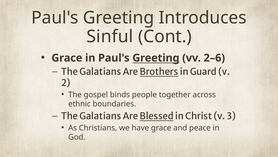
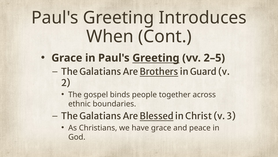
Sinful: Sinful -> When
2–6: 2–6 -> 2–5
